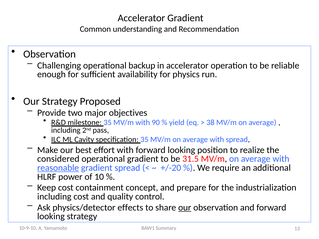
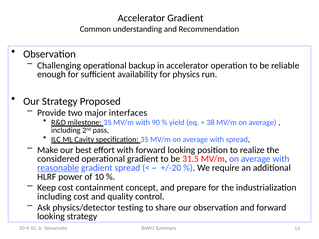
objectives: objectives -> interfaces
effects: effects -> testing
our at (185, 208) underline: present -> none
